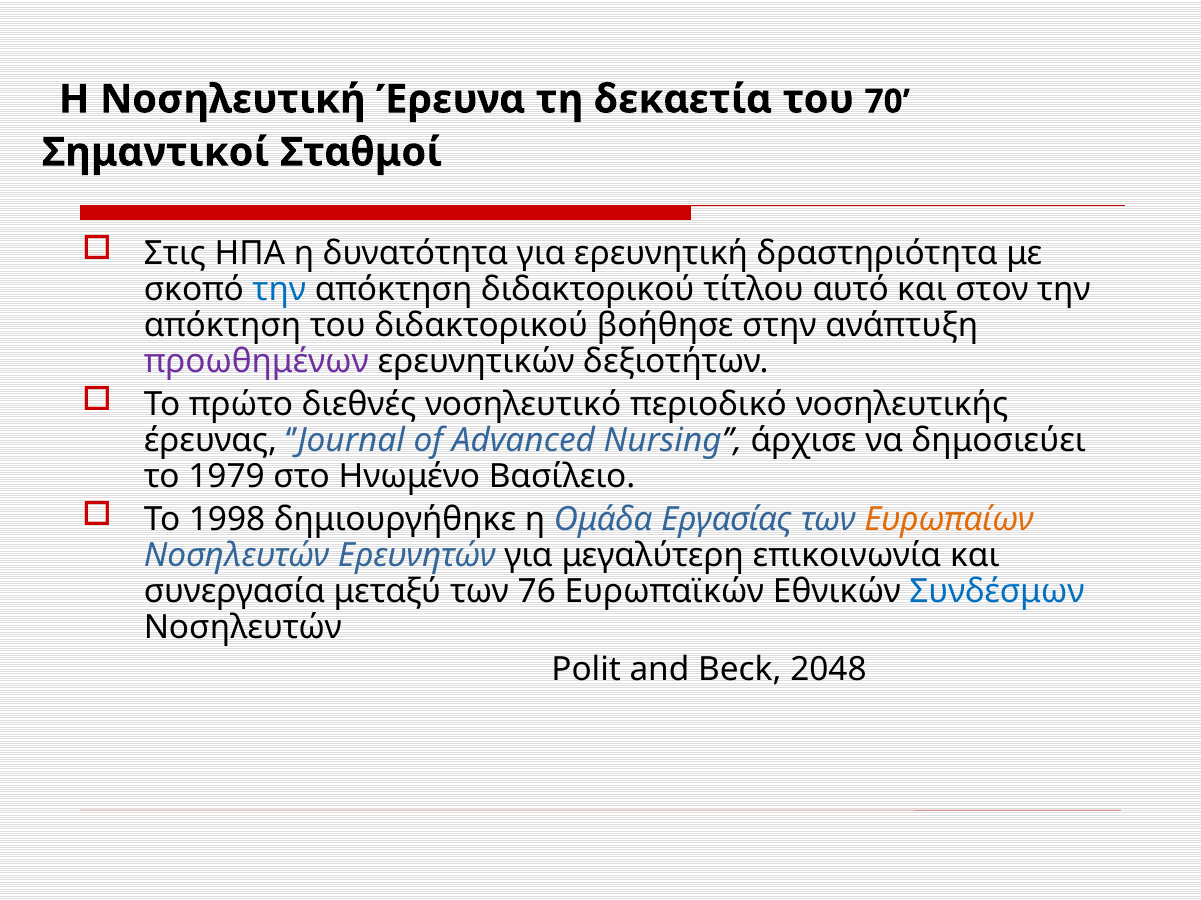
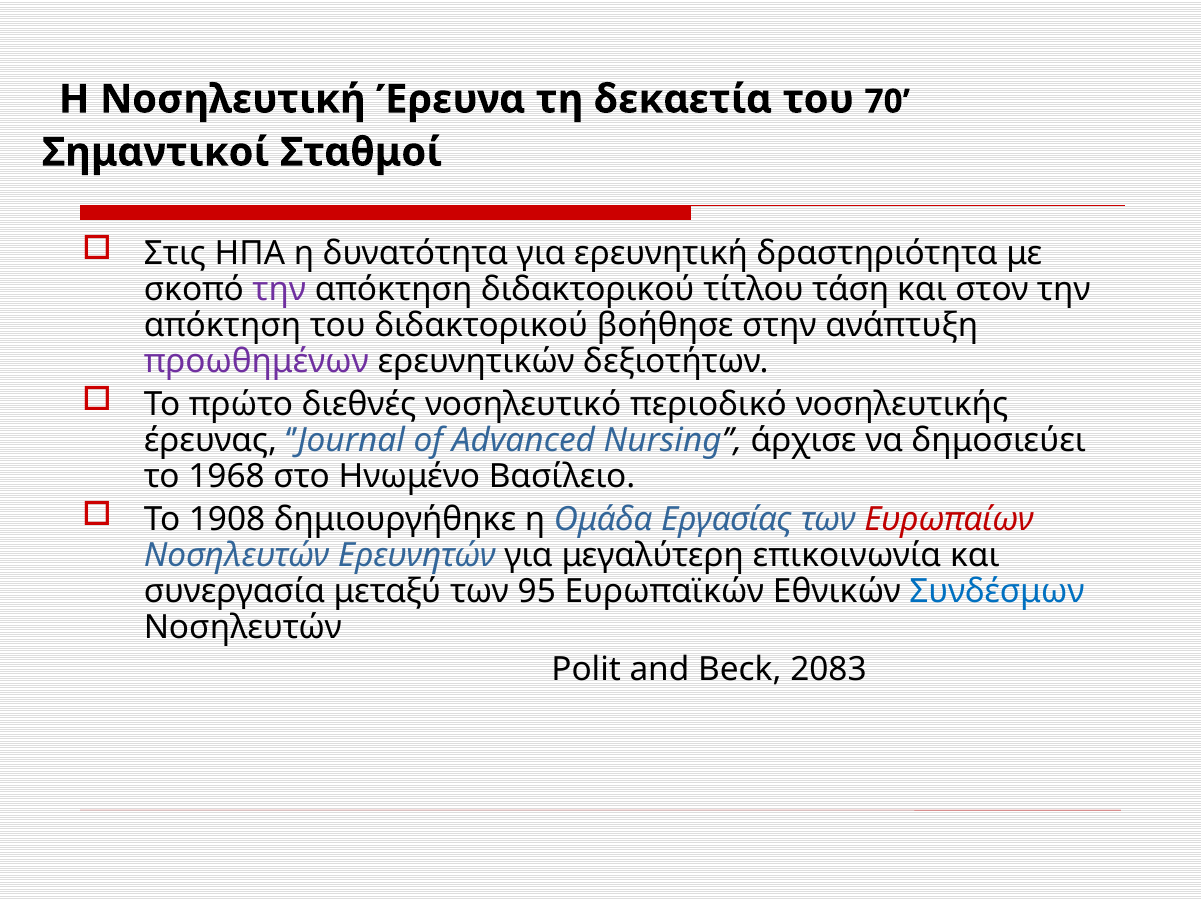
την at (279, 290) colour: blue -> purple
αυτό: αυτό -> τάση
1979: 1979 -> 1968
1998: 1998 -> 1908
Ευρωπαίων colour: orange -> red
76: 76 -> 95
2048: 2048 -> 2083
